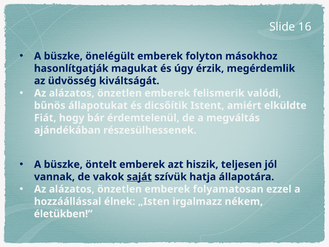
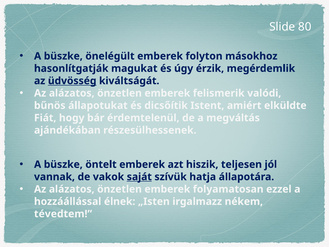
16: 16 -> 80
üdvösség underline: none -> present
életükben: életükben -> tévedtem
